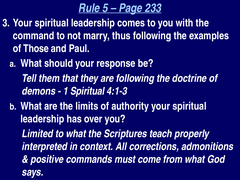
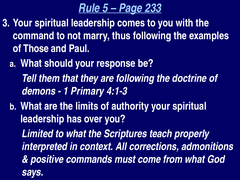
1 Spiritual: Spiritual -> Primary
